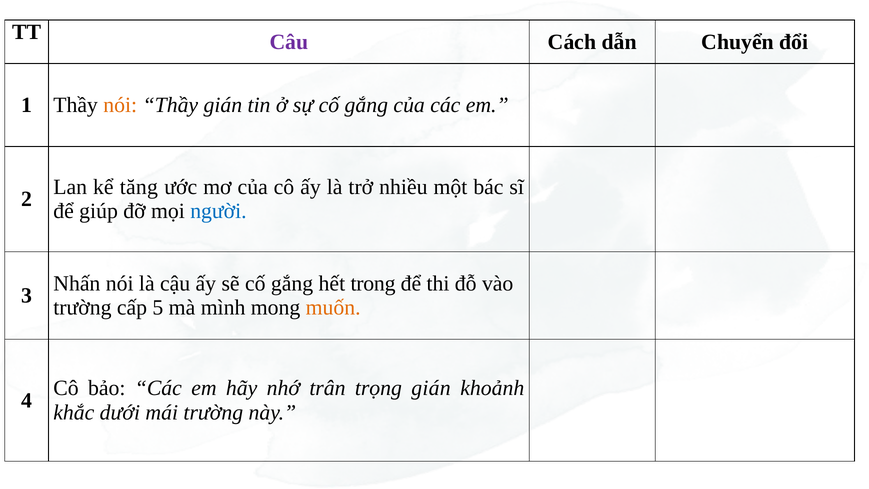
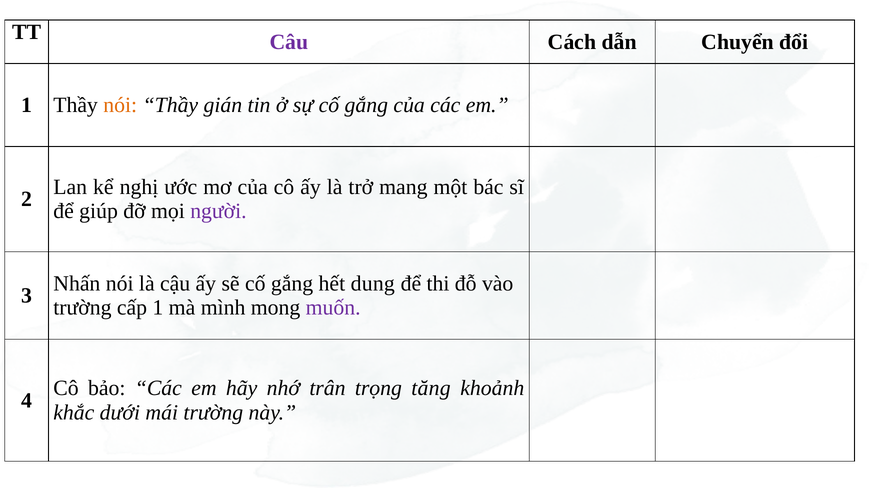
tăng: tăng -> nghị
nhiều: nhiều -> mang
người colour: blue -> purple
trong: trong -> dung
cấp 5: 5 -> 1
muốn colour: orange -> purple
trọng gián: gián -> tăng
